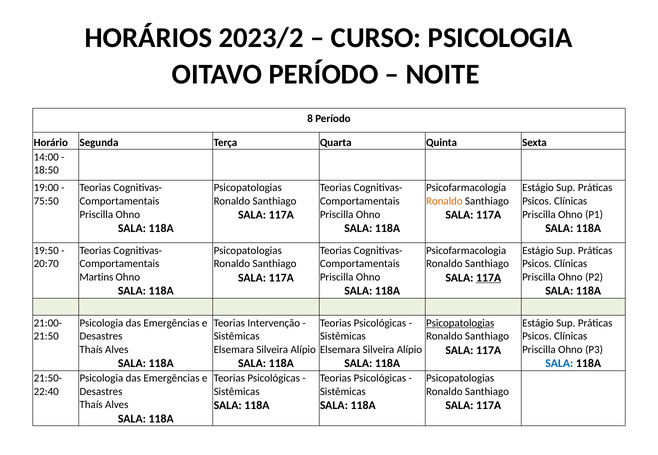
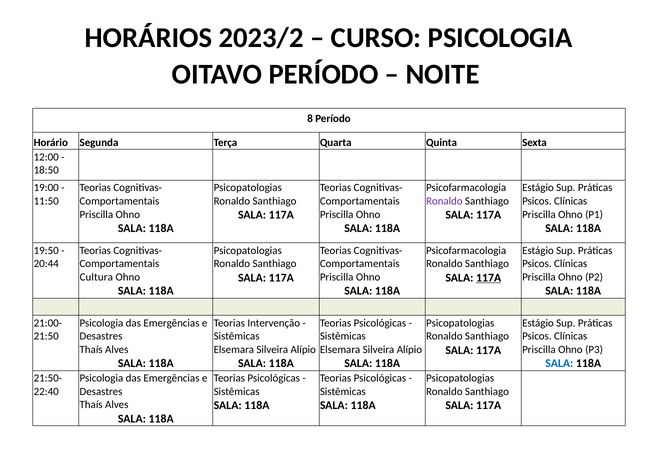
14:00: 14:00 -> 12:00
75:50: 75:50 -> 11:50
Ronaldo at (444, 201) colour: orange -> purple
20:70: 20:70 -> 20:44
Martins: Martins -> Cultura
Psicopatologias at (460, 323) underline: present -> none
